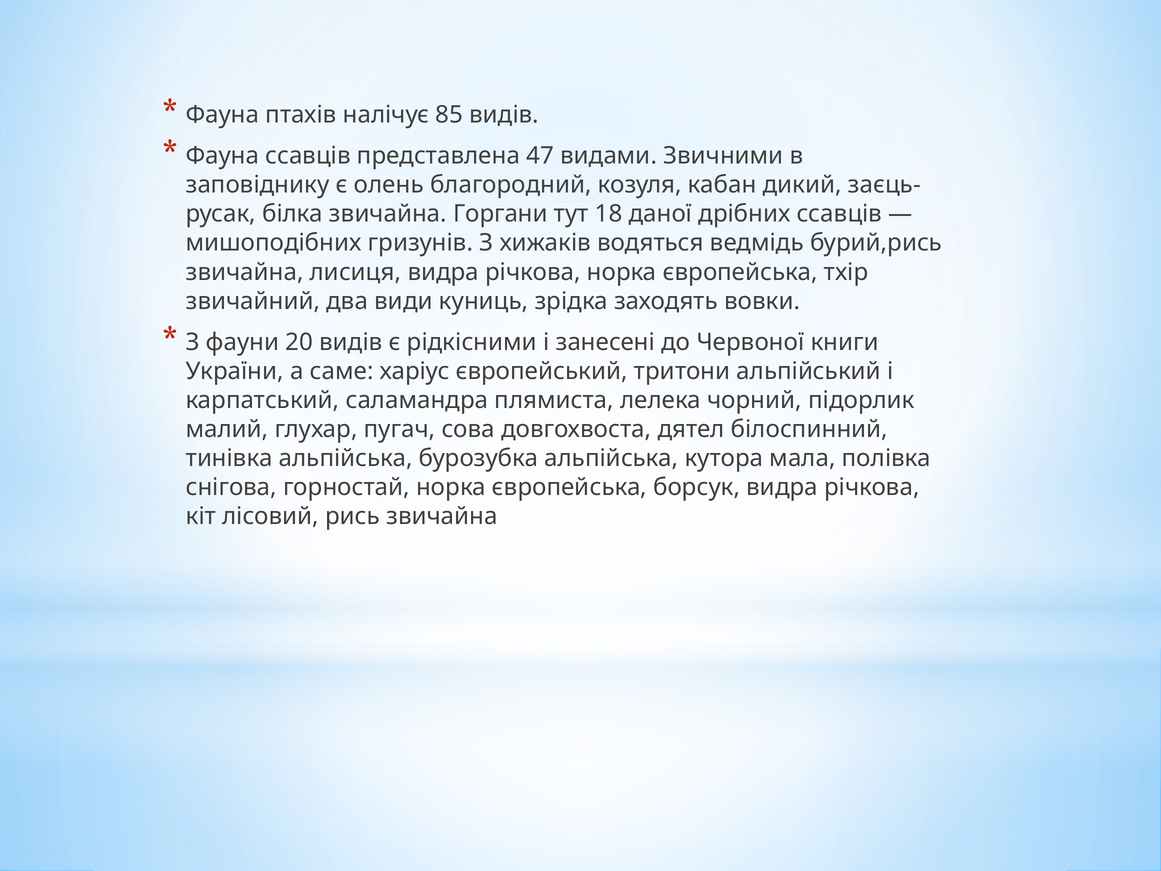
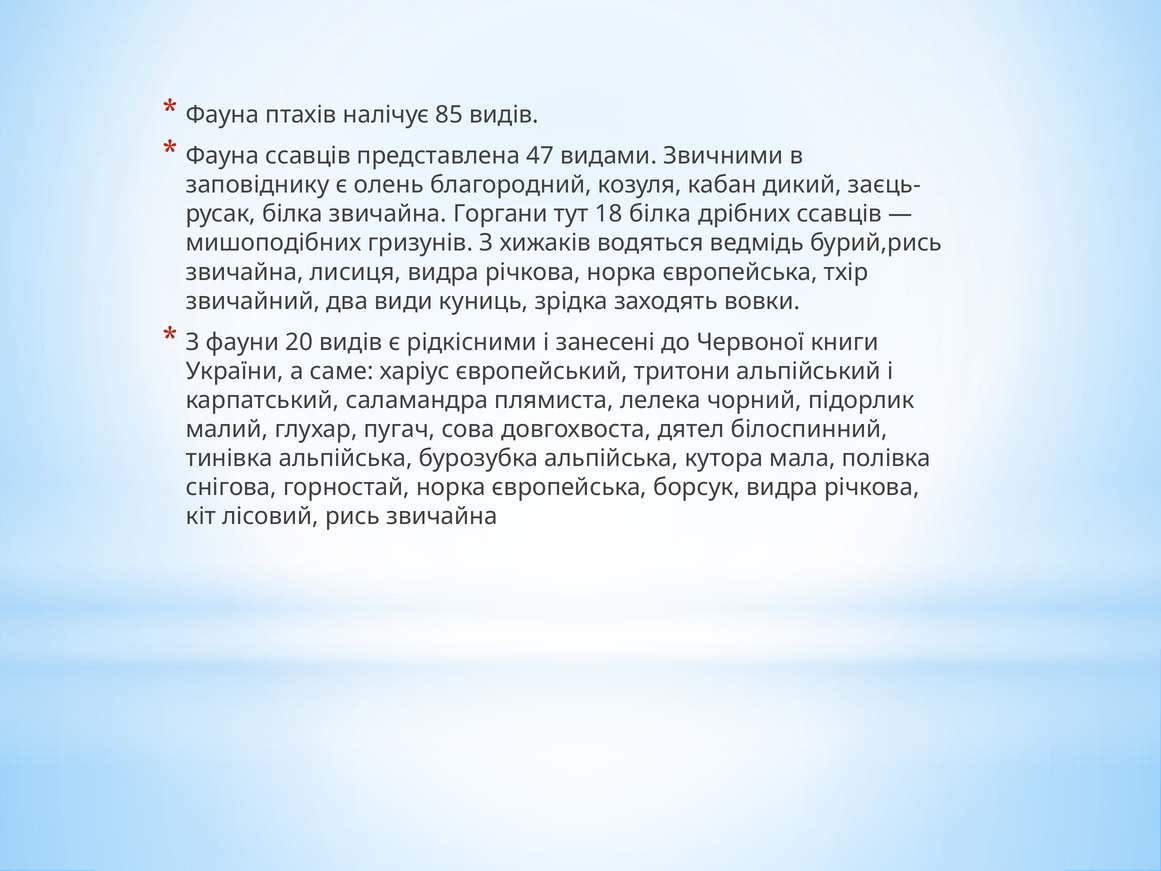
18 даної: даної -> білка
